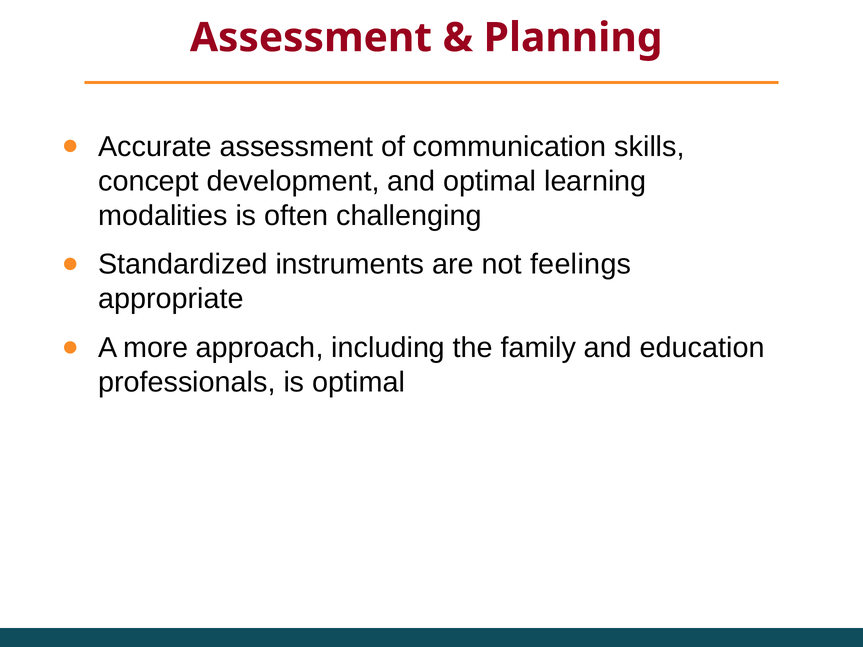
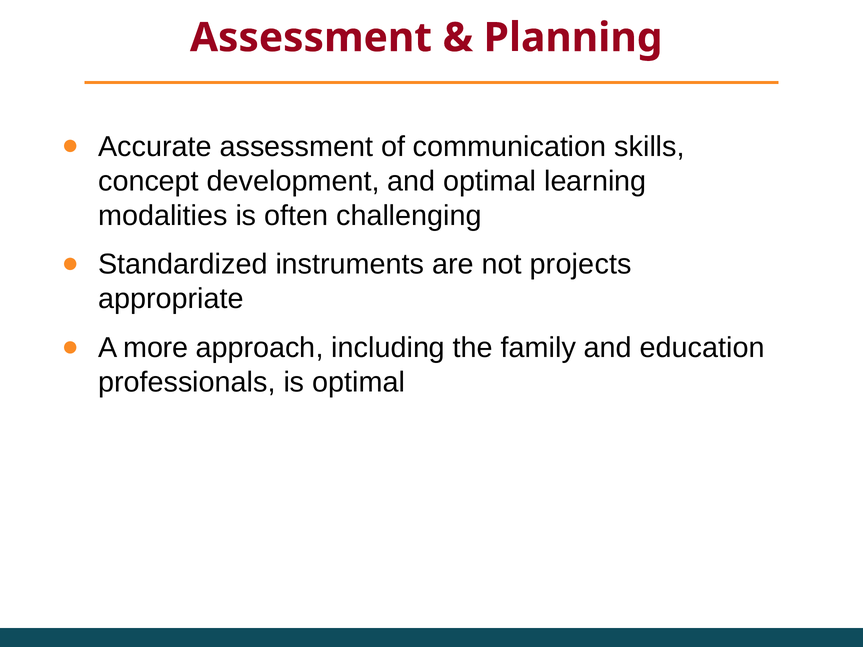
feelings: feelings -> projects
